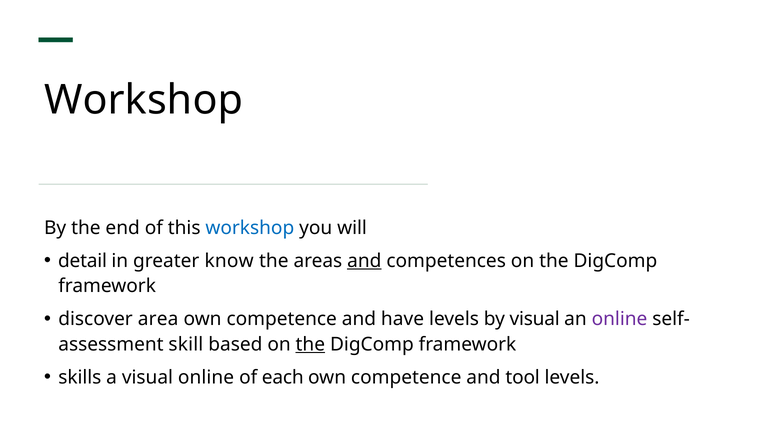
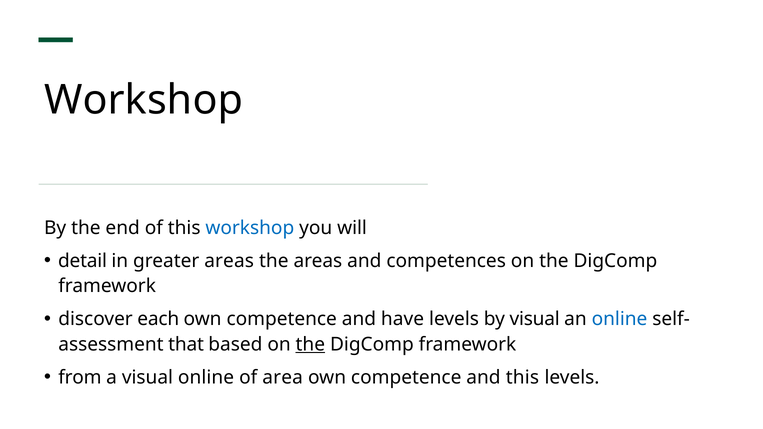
greater know: know -> areas
and at (364, 261) underline: present -> none
area: area -> each
online at (620, 319) colour: purple -> blue
skill: skill -> that
skills: skills -> from
each: each -> area
and tool: tool -> this
